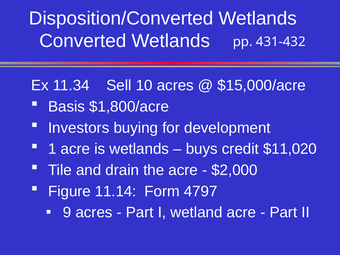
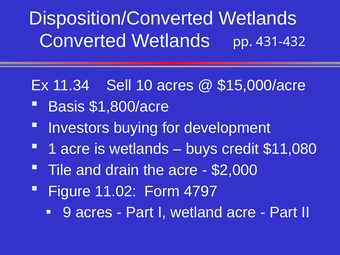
$11,020: $11,020 -> $11,080
11.14: 11.14 -> 11.02
